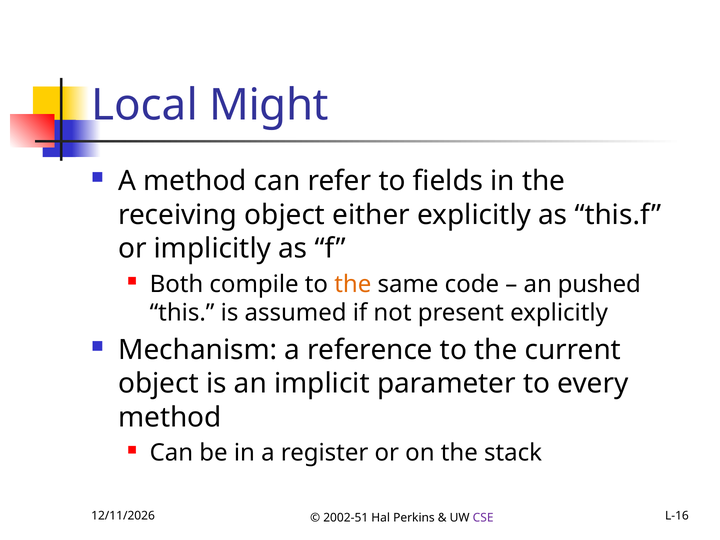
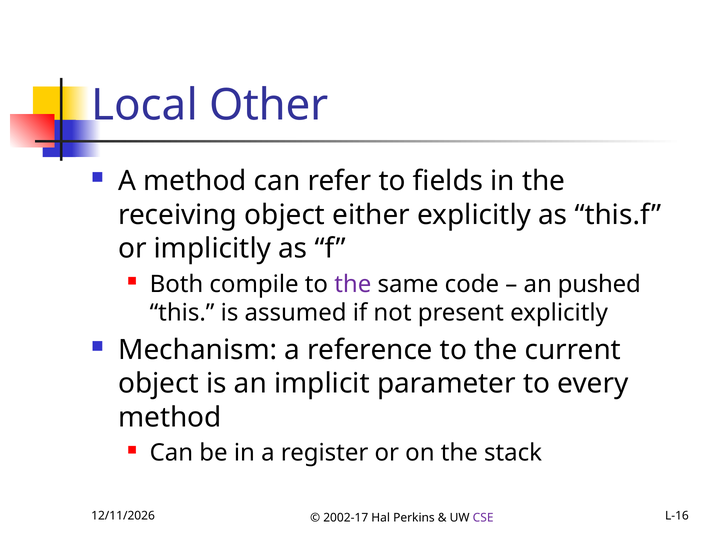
Might: Might -> Other
the at (353, 284) colour: orange -> purple
2002-51: 2002-51 -> 2002-17
